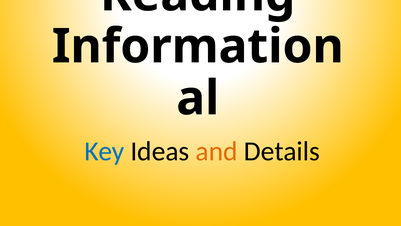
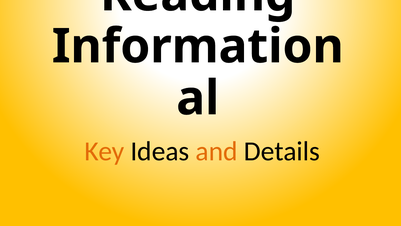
Key colour: blue -> orange
